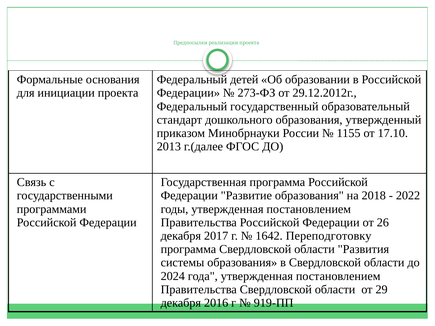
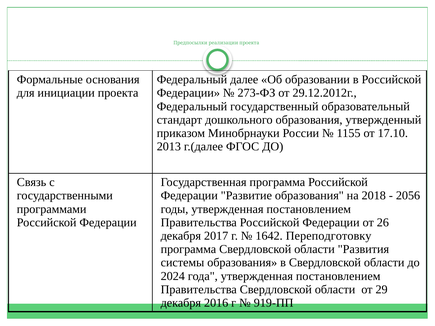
детей: детей -> далее
2022: 2022 -> 2056
